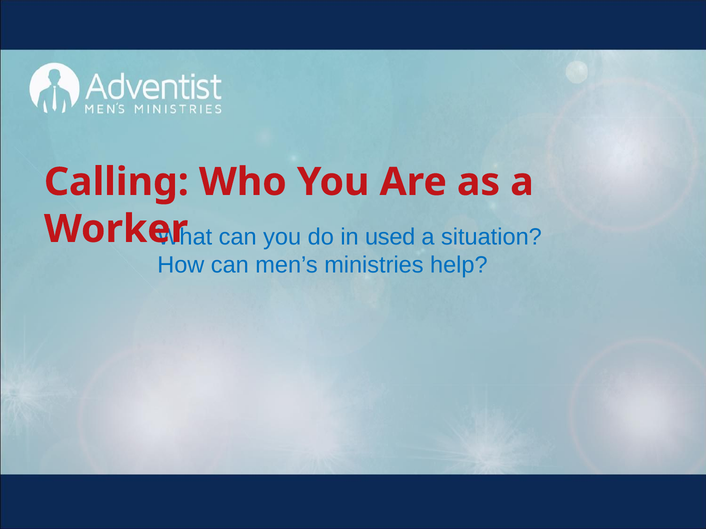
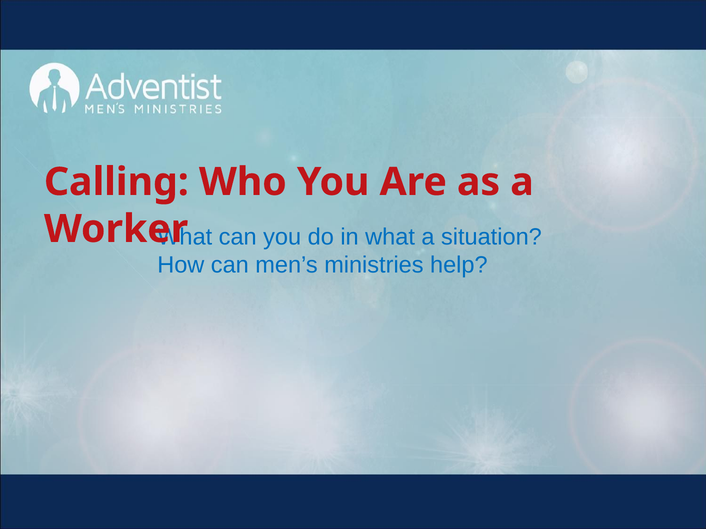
in used: used -> what
